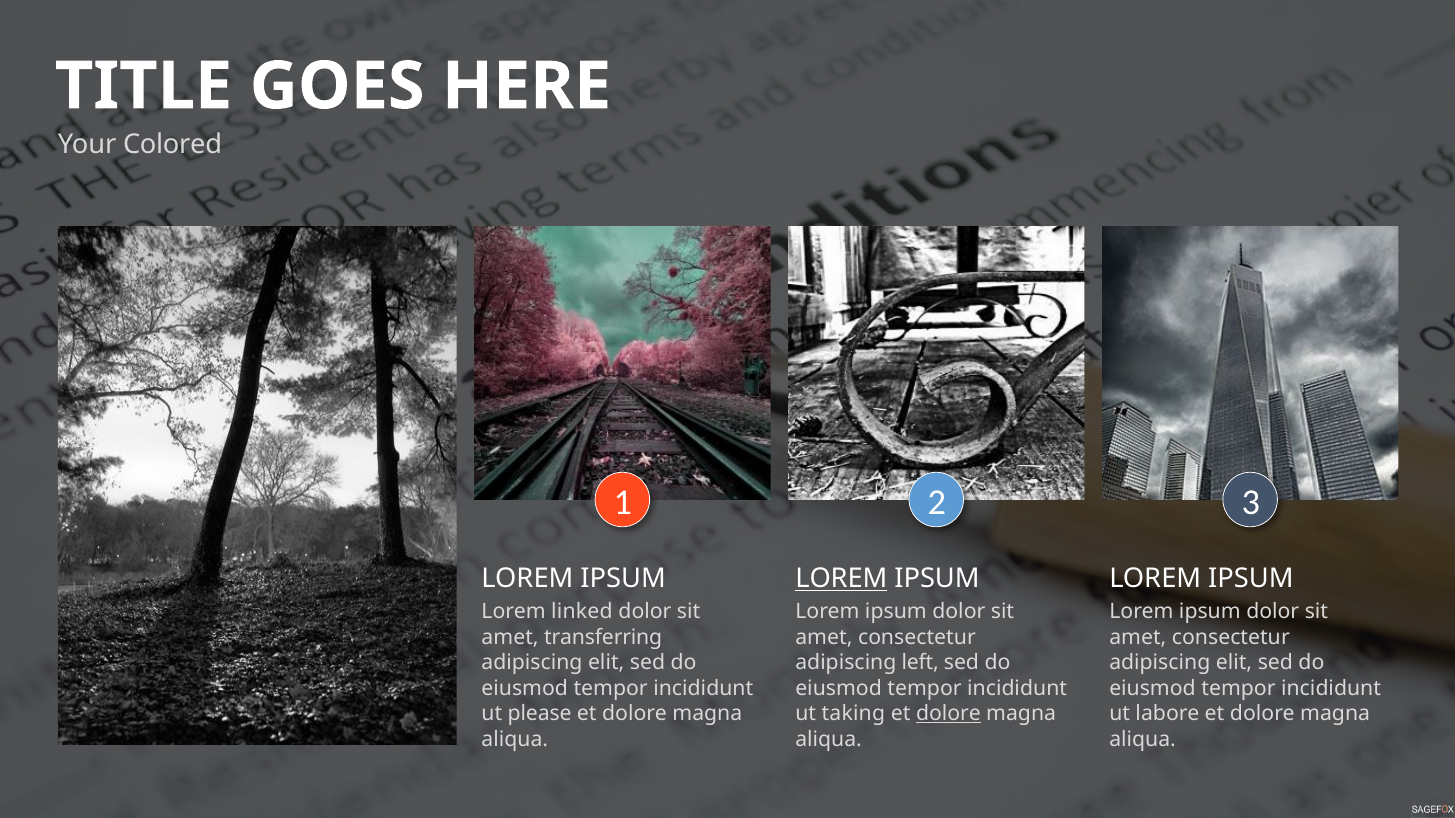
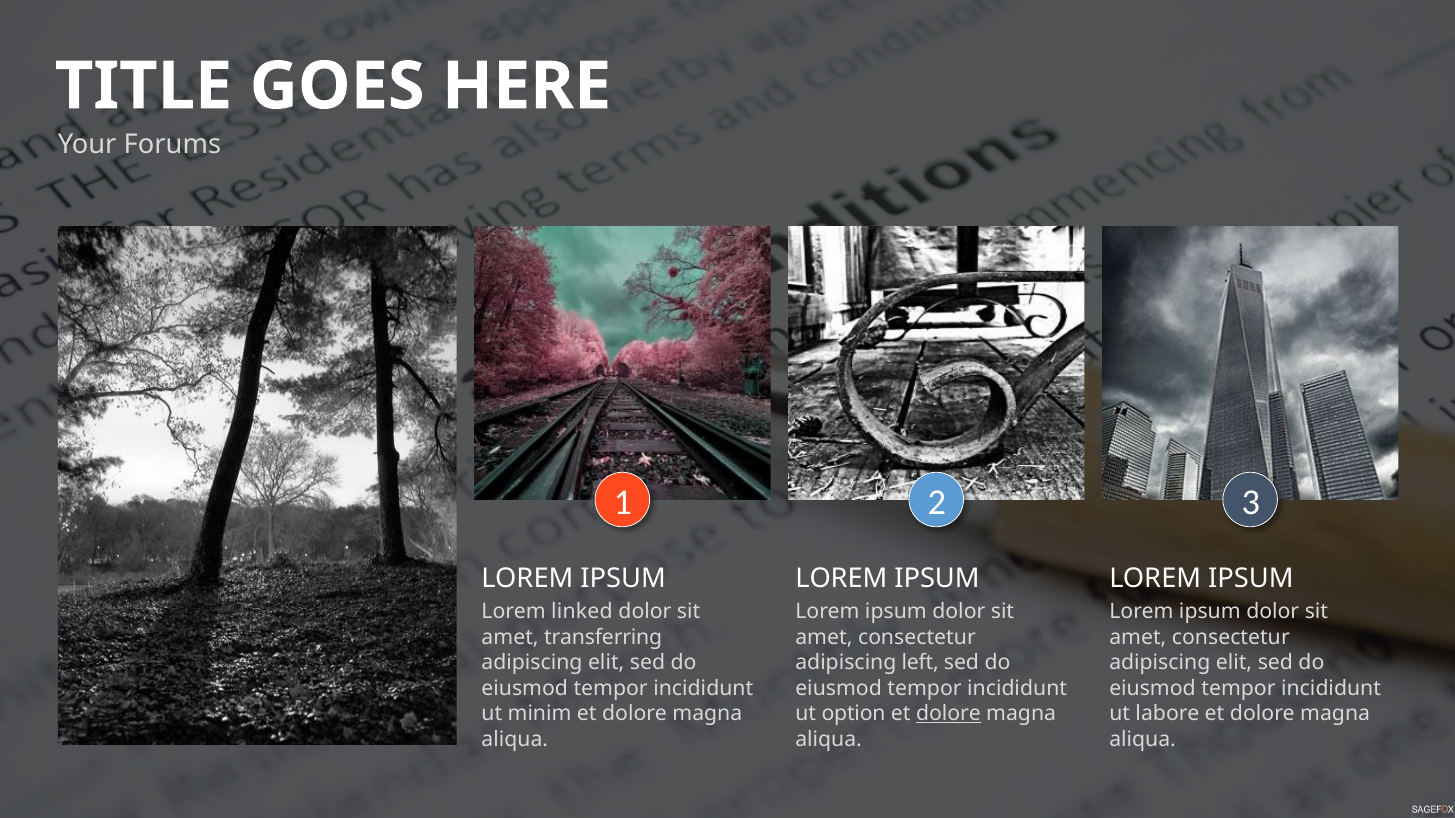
Colored: Colored -> Forums
LOREM at (841, 579) underline: present -> none
please: please -> minim
taking: taking -> option
